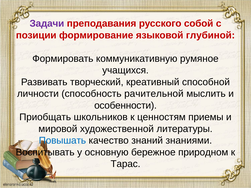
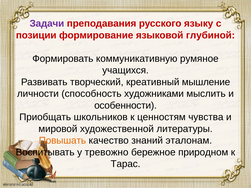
собой: собой -> языку
способной: способной -> мышление
рачительной: рачительной -> художниками
приемы: приемы -> чувства
Повышать colour: blue -> orange
знаниями: знаниями -> эталонам
основную: основную -> тревожно
